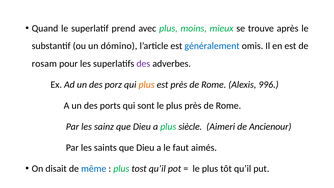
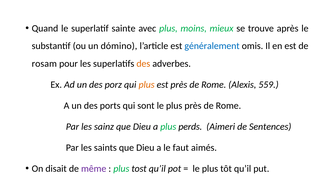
prend: prend -> sainte
des at (143, 64) colour: purple -> orange
996: 996 -> 559
siècle: siècle -> perds
Ancienour: Ancienour -> Sentences
même colour: blue -> purple
